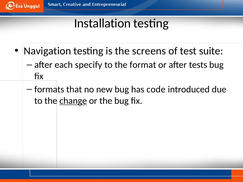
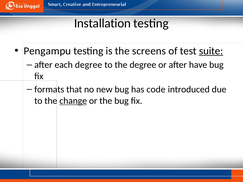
Navigation: Navigation -> Pengampu
suite underline: none -> present
each specify: specify -> degree
the format: format -> degree
tests: tests -> have
